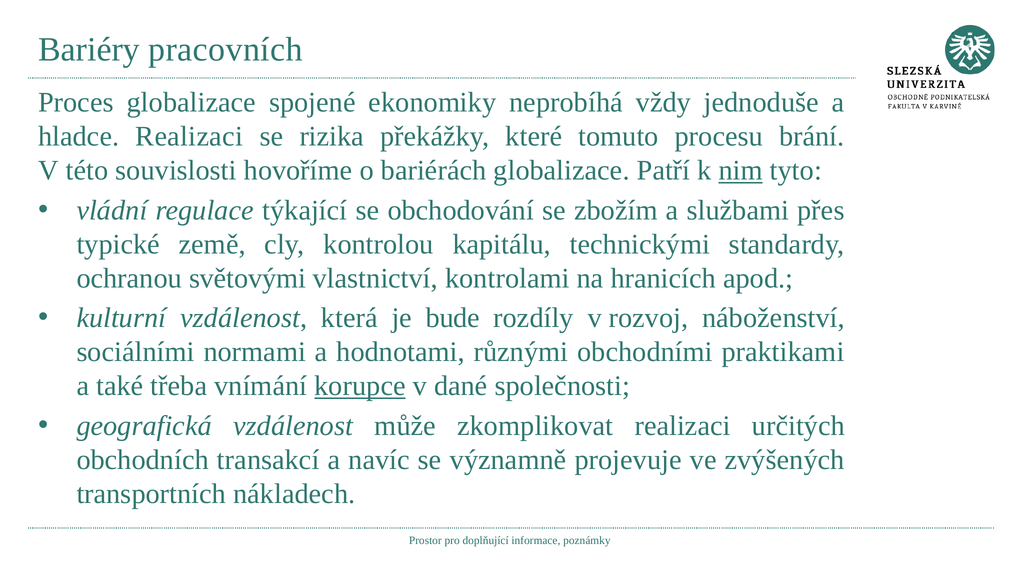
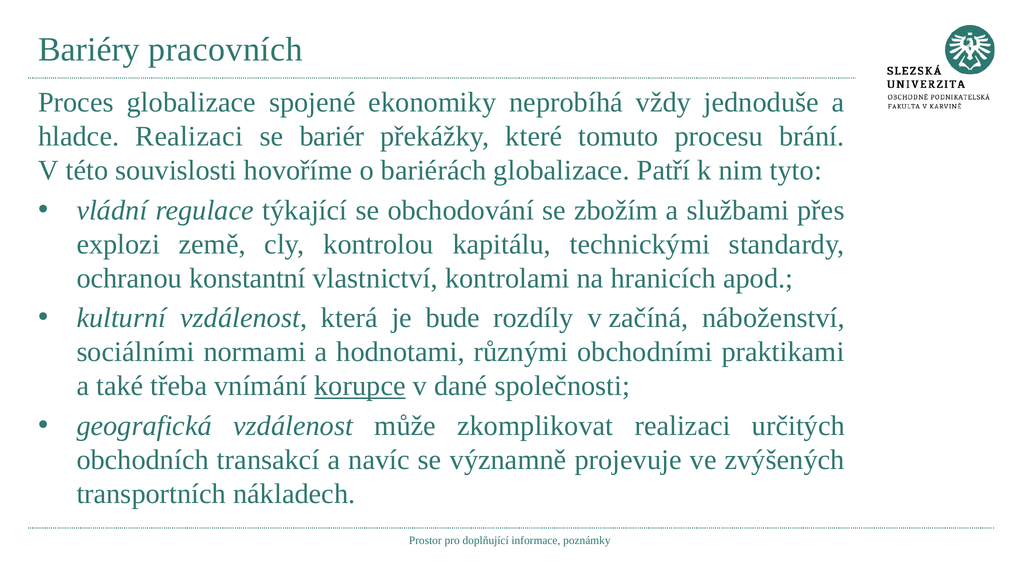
rizika: rizika -> bariér
nim underline: present -> none
typické: typické -> explozi
světovými: světovými -> konstantní
rozvoj: rozvoj -> začíná
